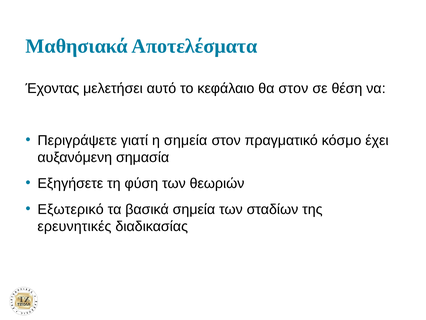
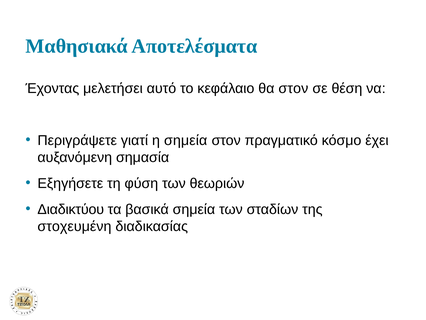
Εξωτερικό: Εξωτερικό -> Διαδικτύου
ερευνητικές: ερευνητικές -> στοχευμένη
